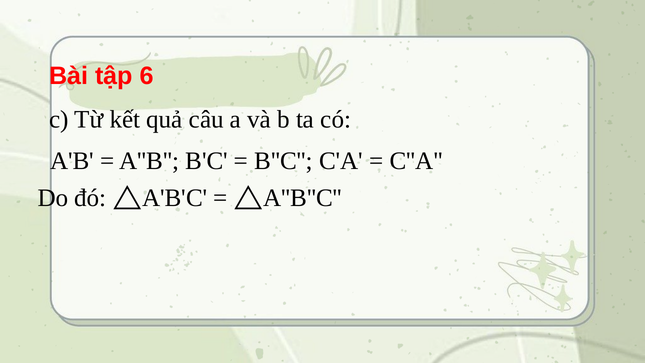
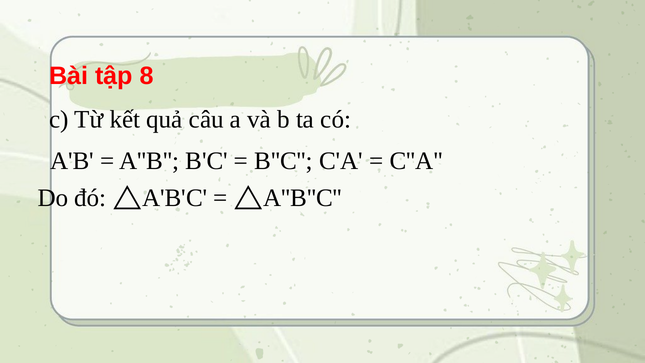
6: 6 -> 8
